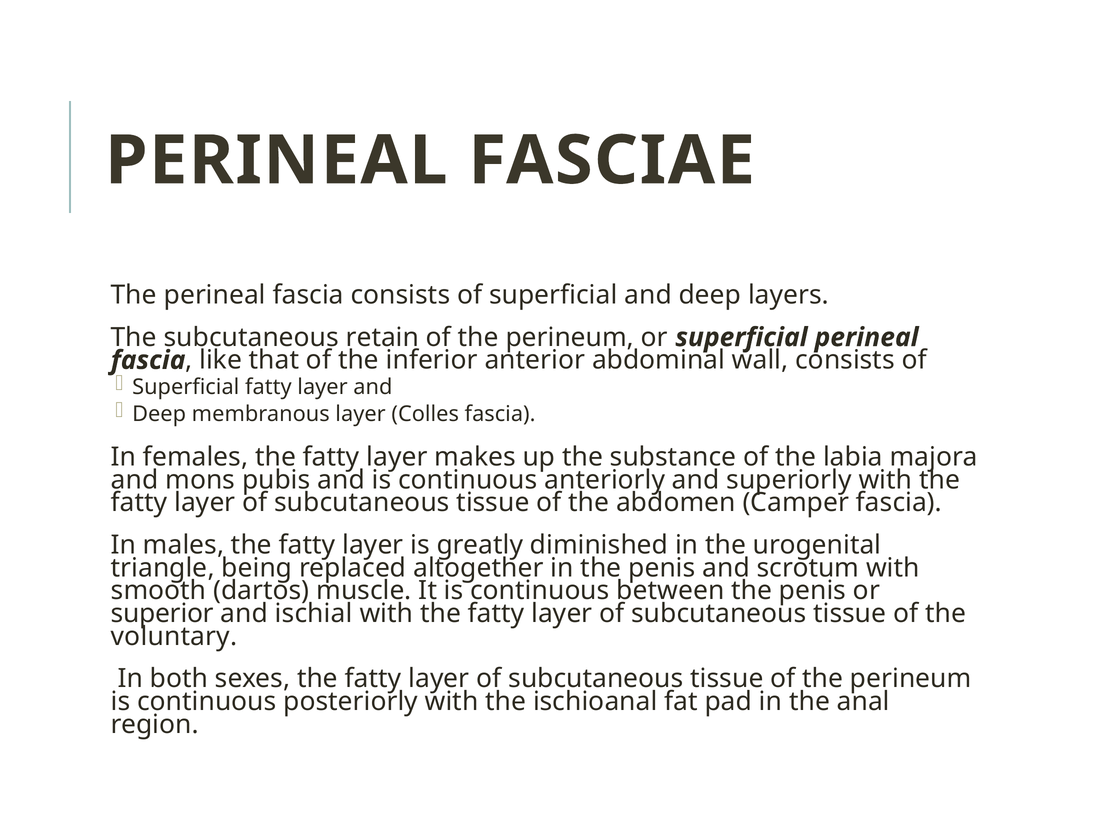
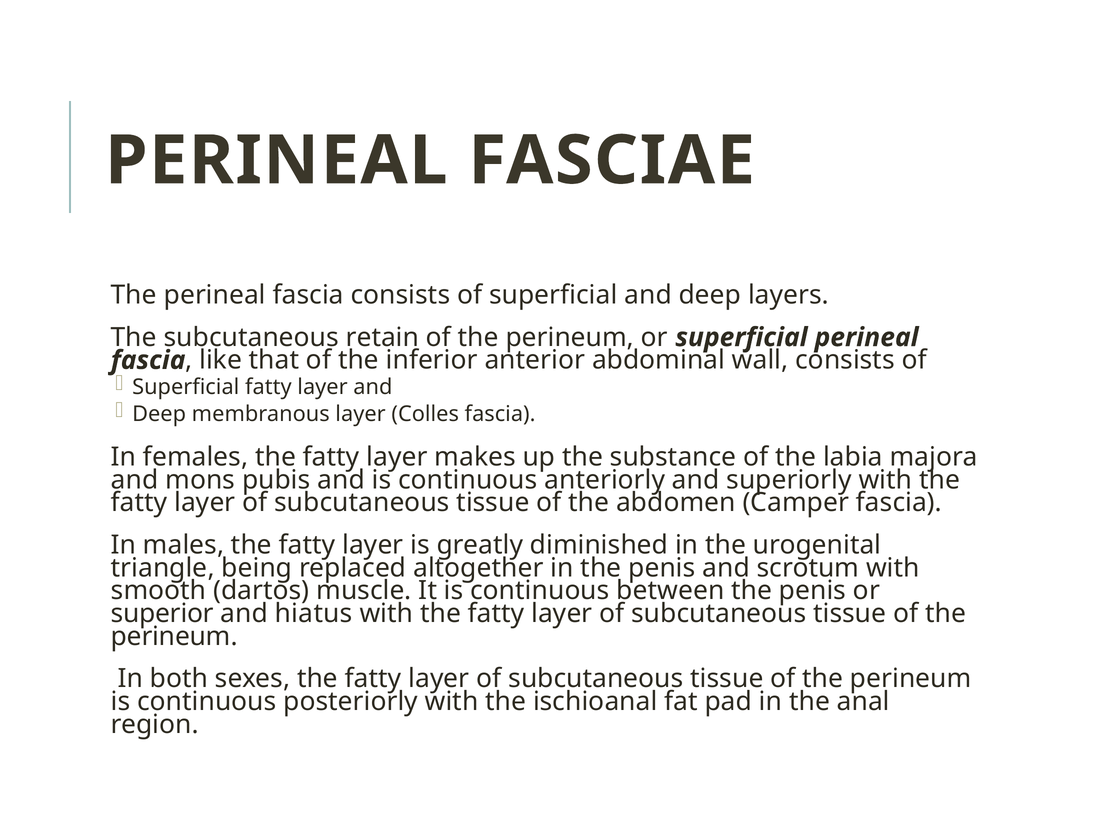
ischial: ischial -> hiatus
voluntary at (174, 636): voluntary -> perineum
